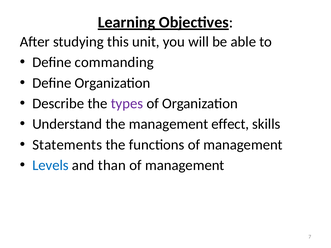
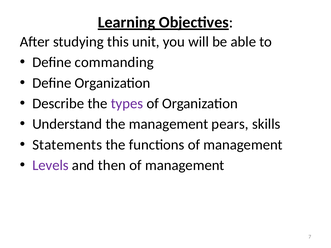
effect: effect -> pears
Levels colour: blue -> purple
than: than -> then
